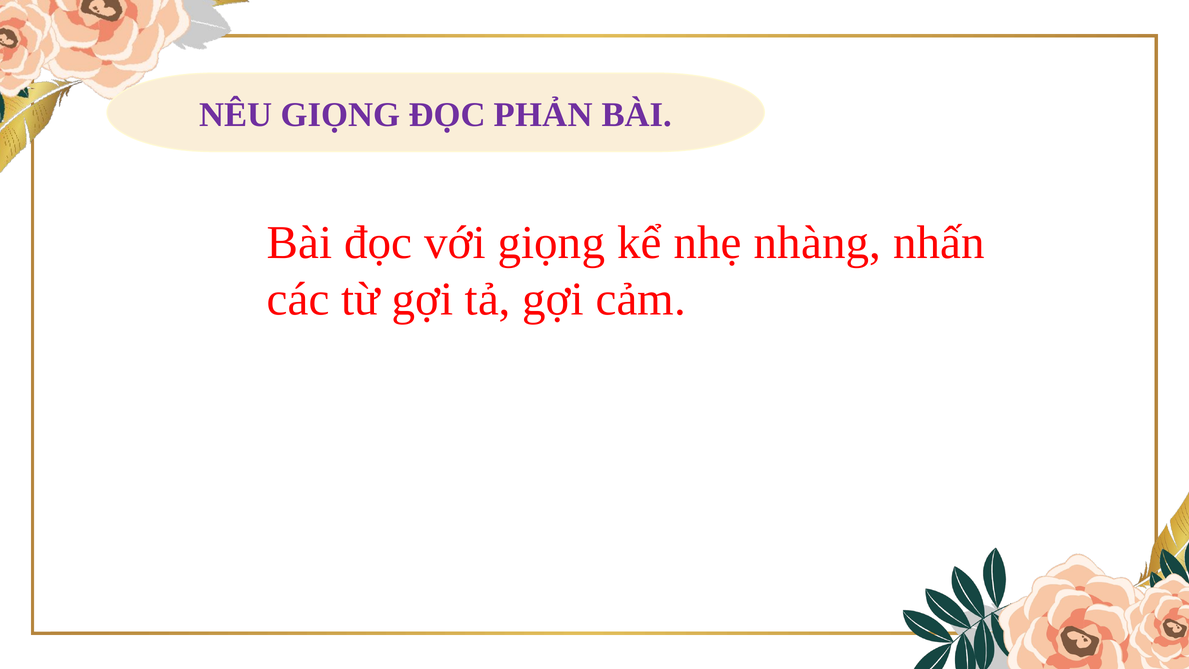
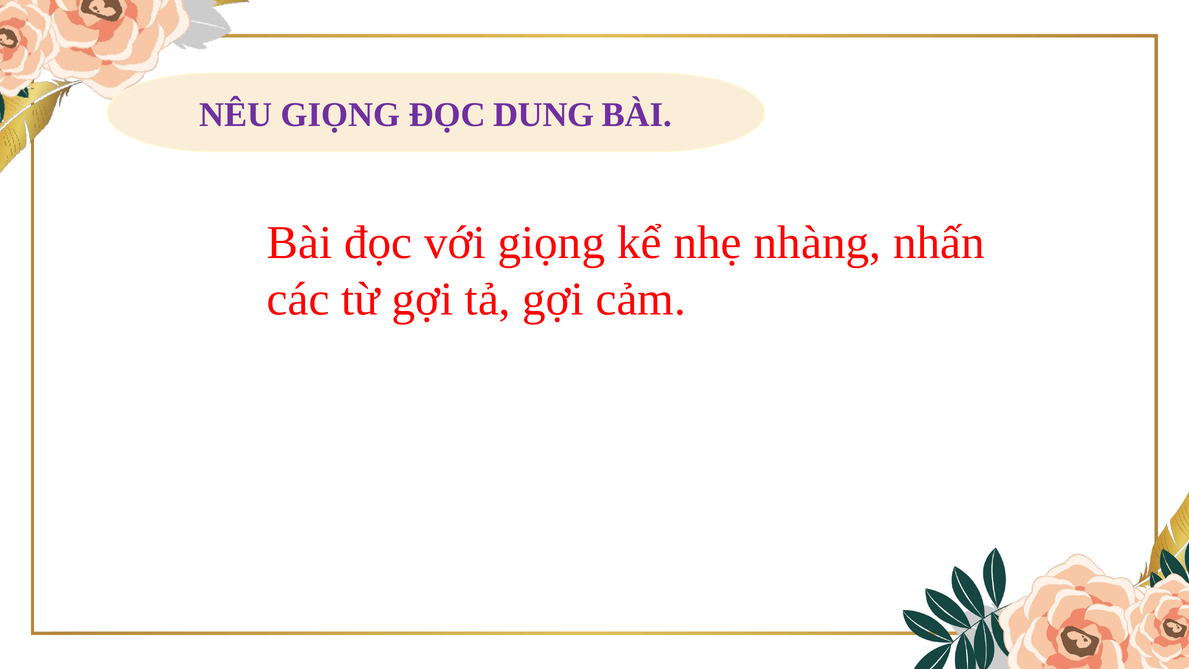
PHẢN: PHẢN -> DUNG
